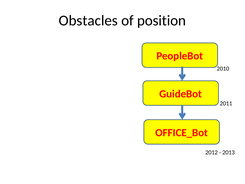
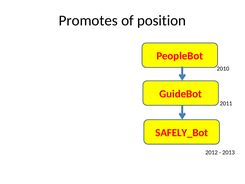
Obstacles: Obstacles -> Promotes
OFFICE_Bot: OFFICE_Bot -> SAFELY_Bot
